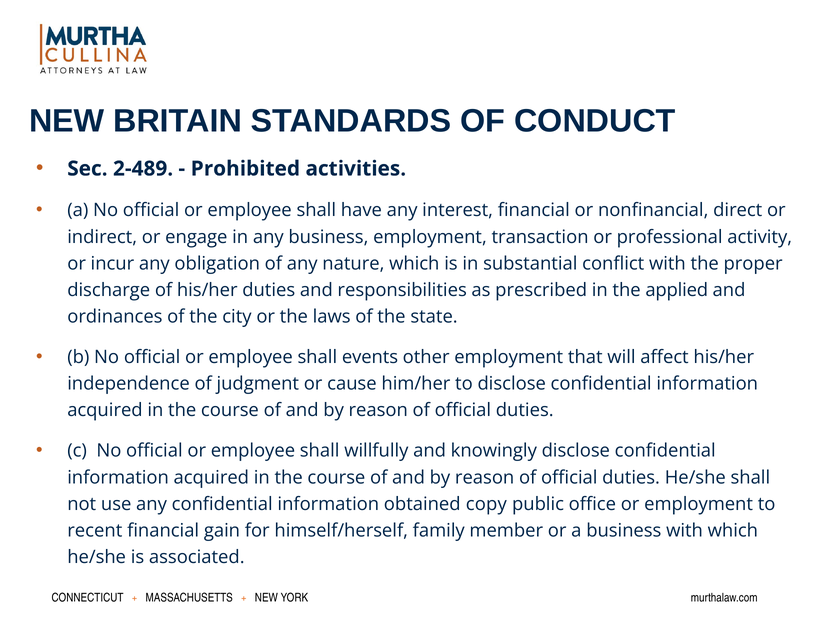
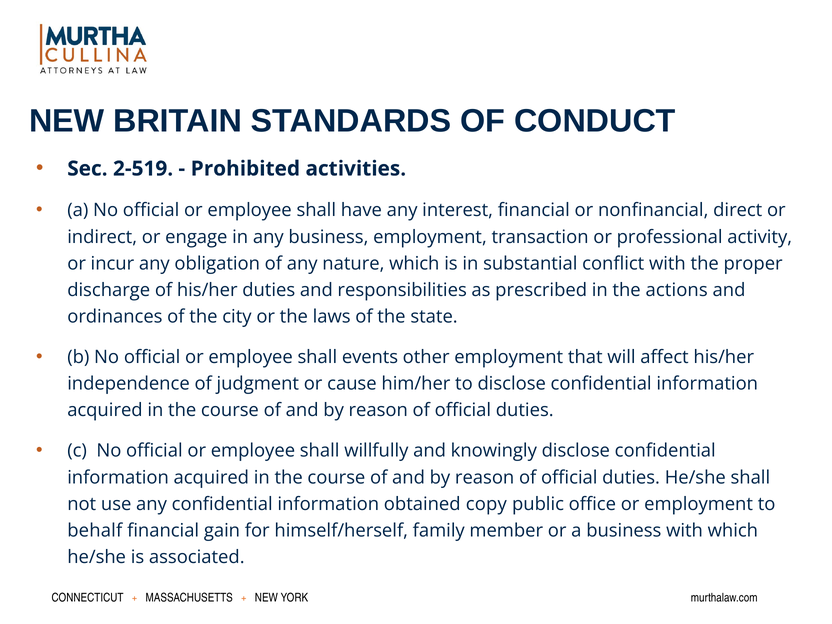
2-489: 2-489 -> 2-519
applied: applied -> actions
recent: recent -> behalf
